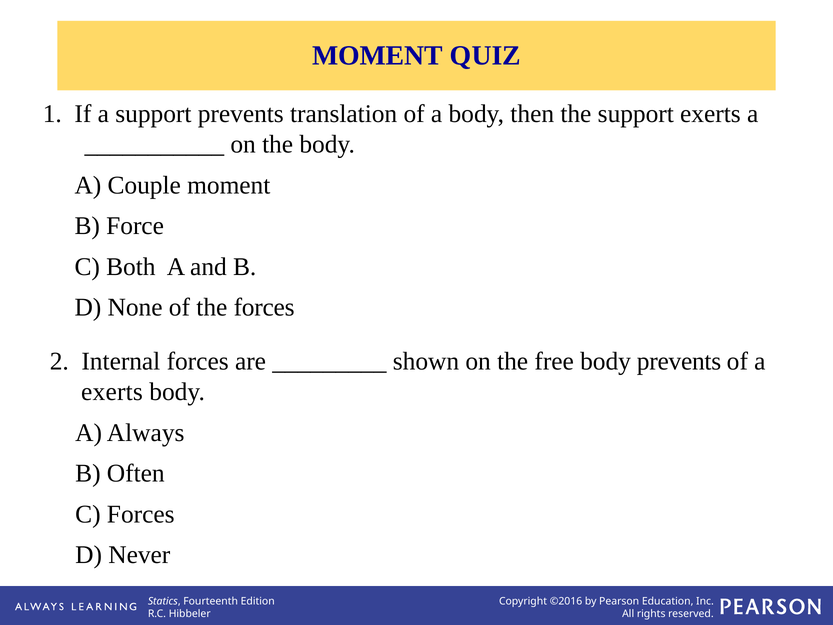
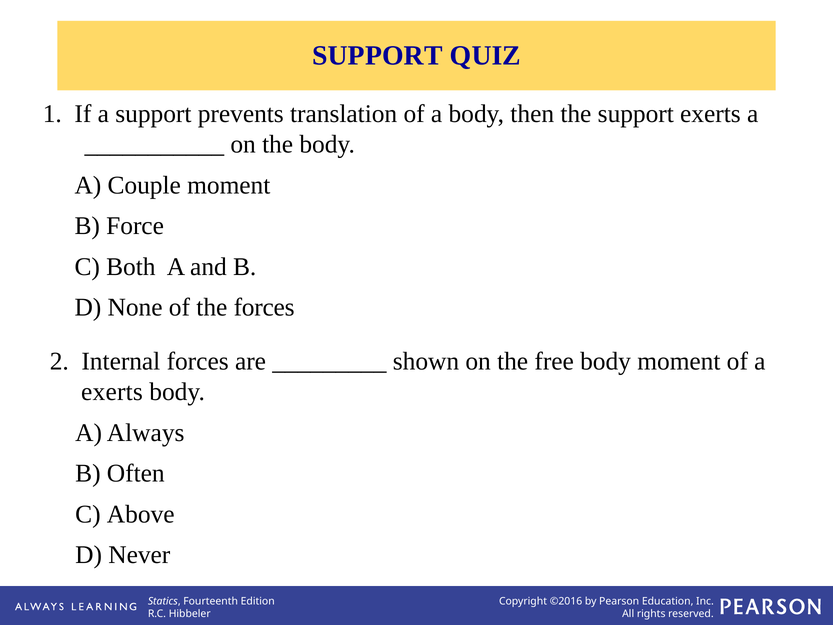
MOMENT at (377, 55): MOMENT -> SUPPORT
body prevents: prevents -> moment
C Forces: Forces -> Above
